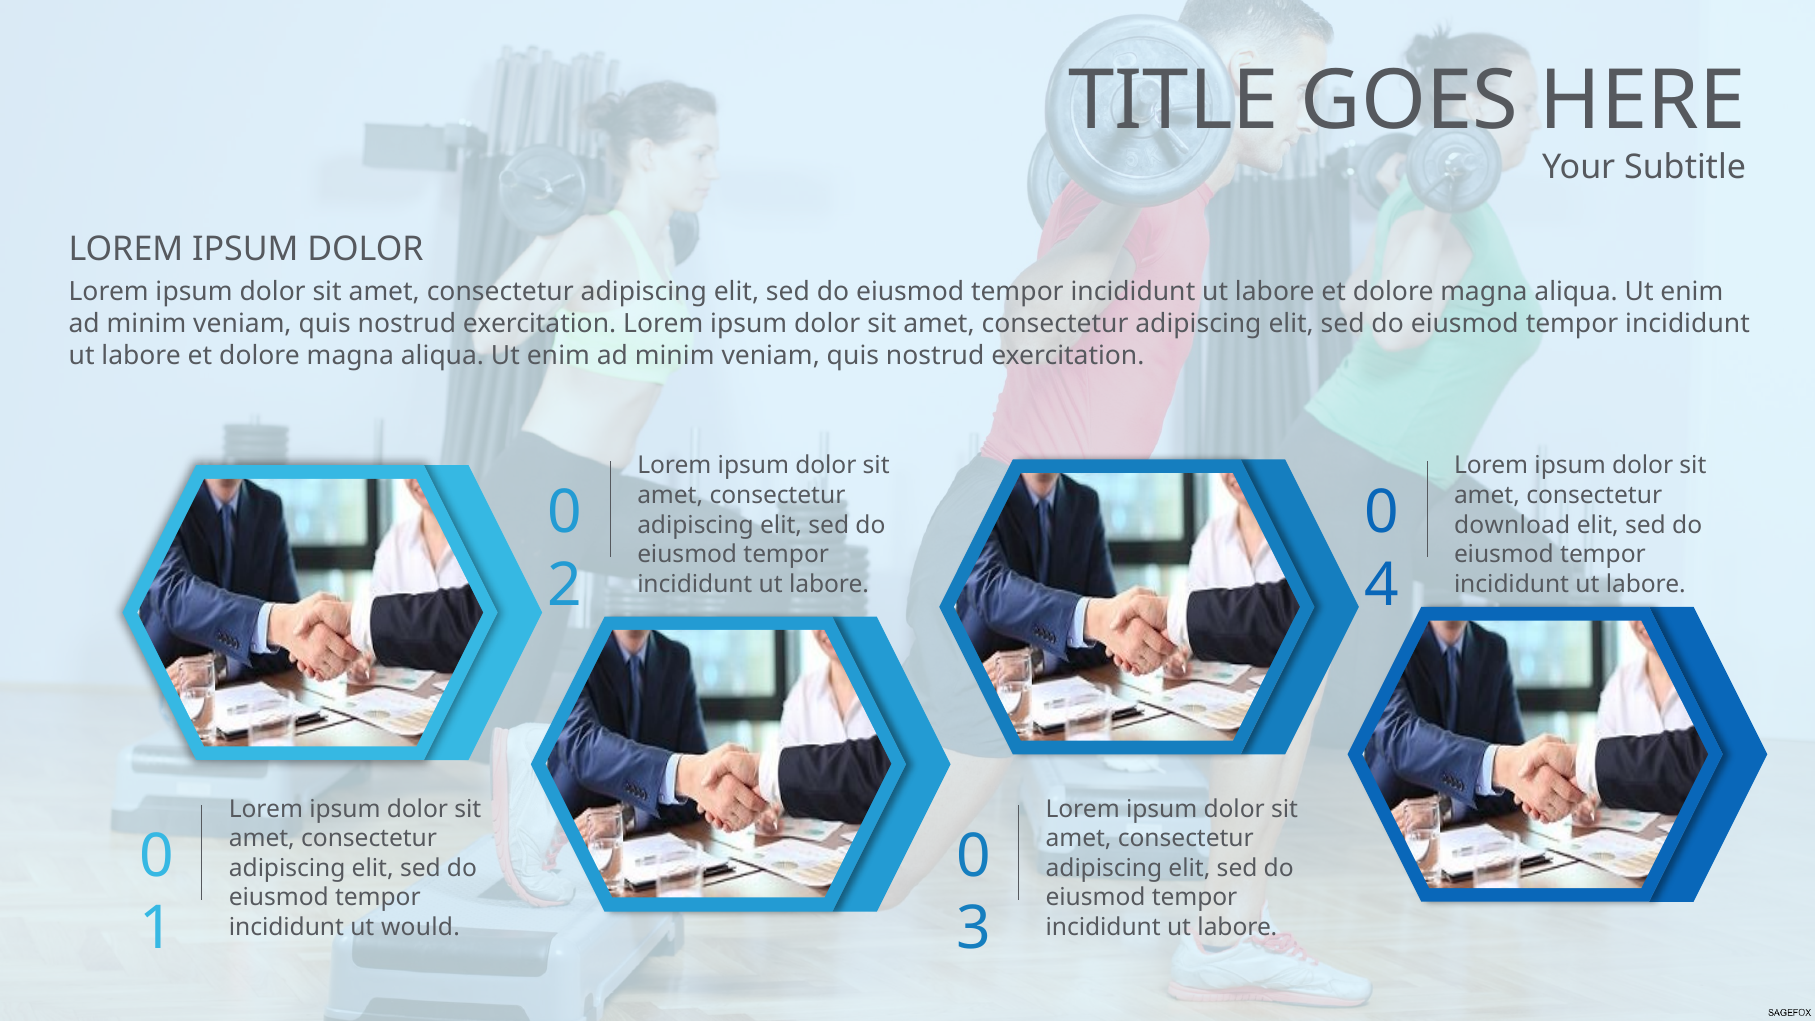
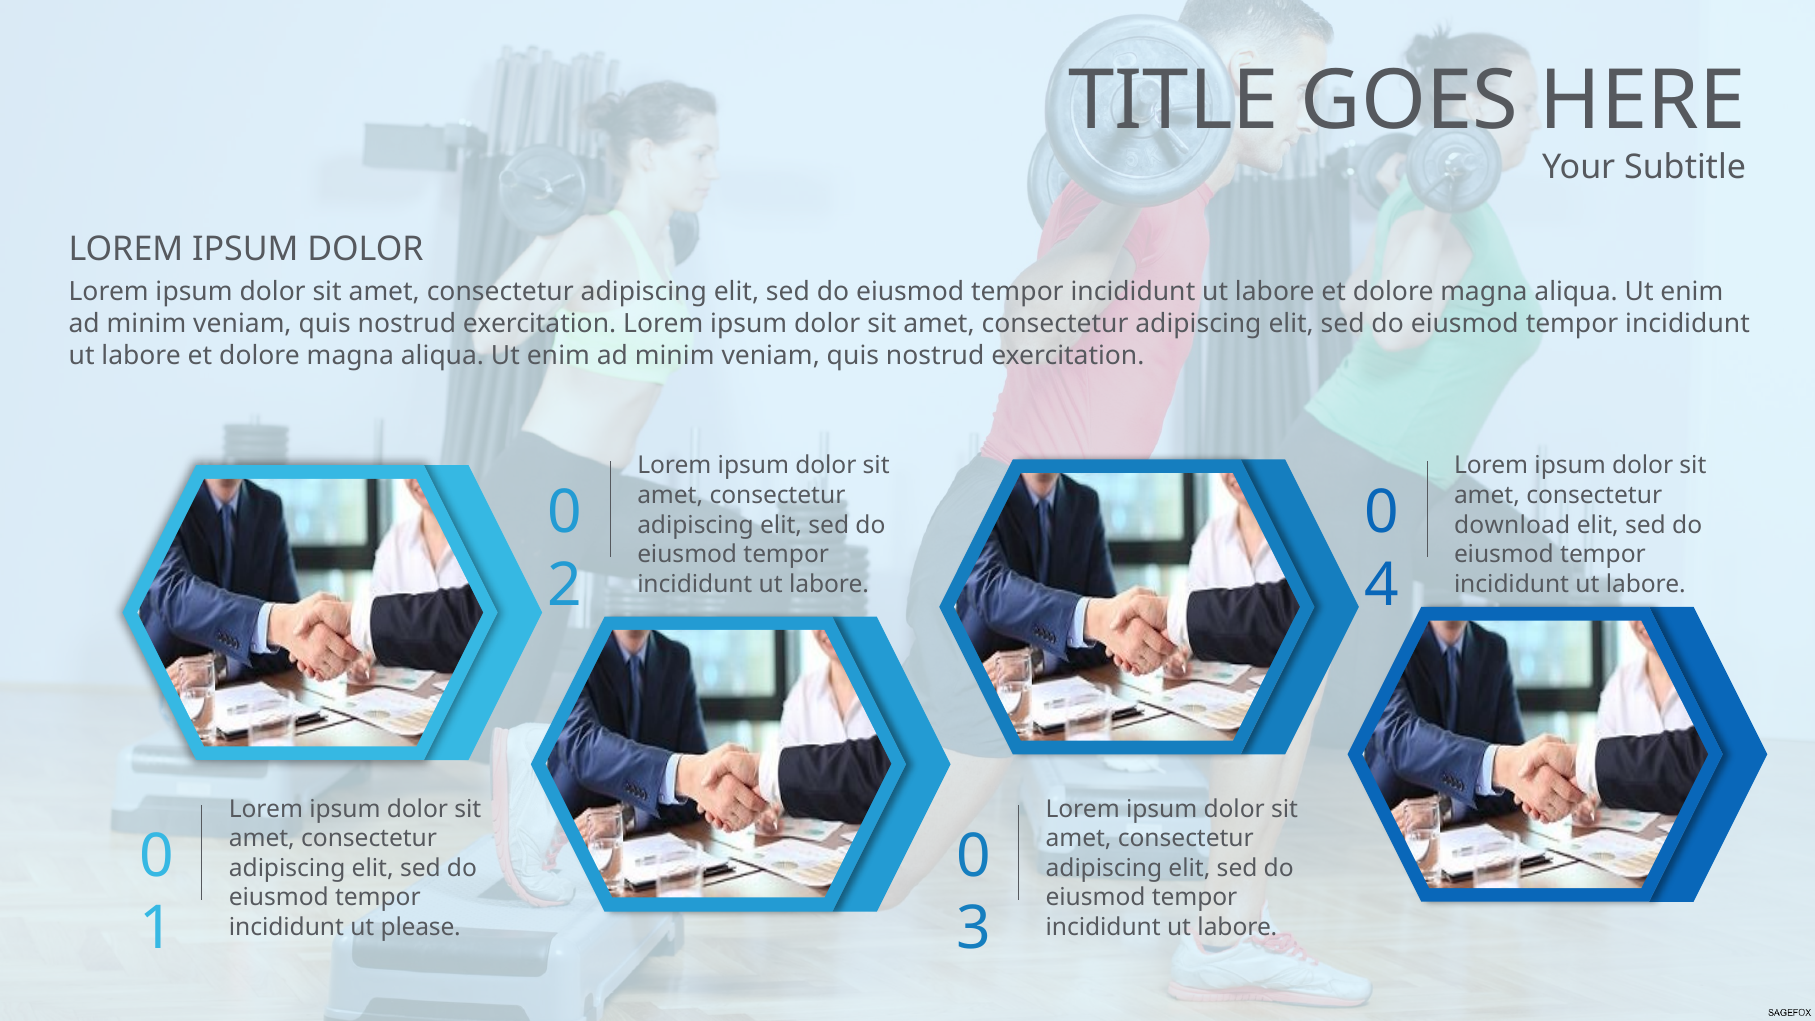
would: would -> please
